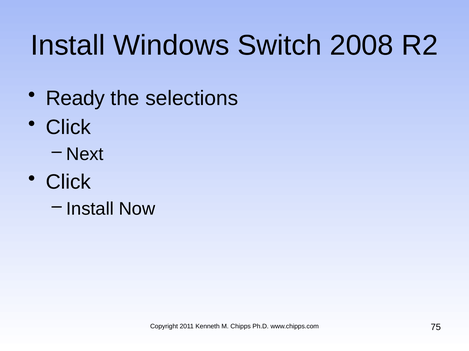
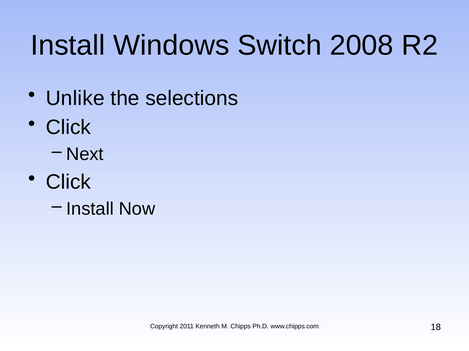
Ready: Ready -> Unlike
75: 75 -> 18
